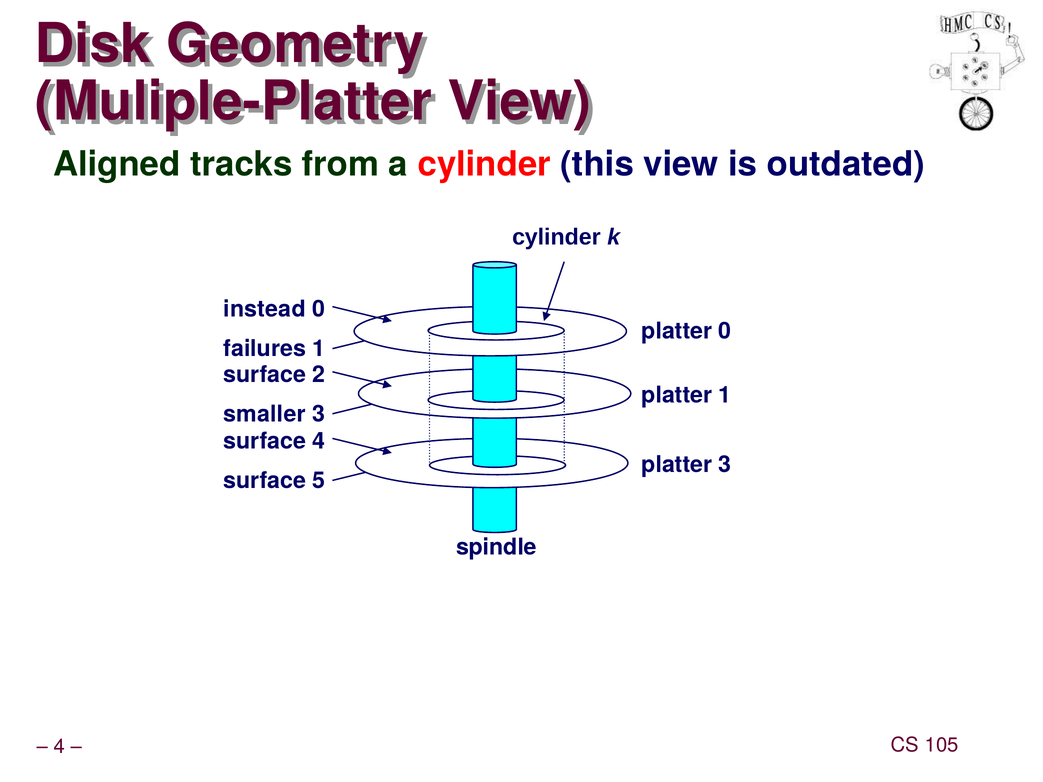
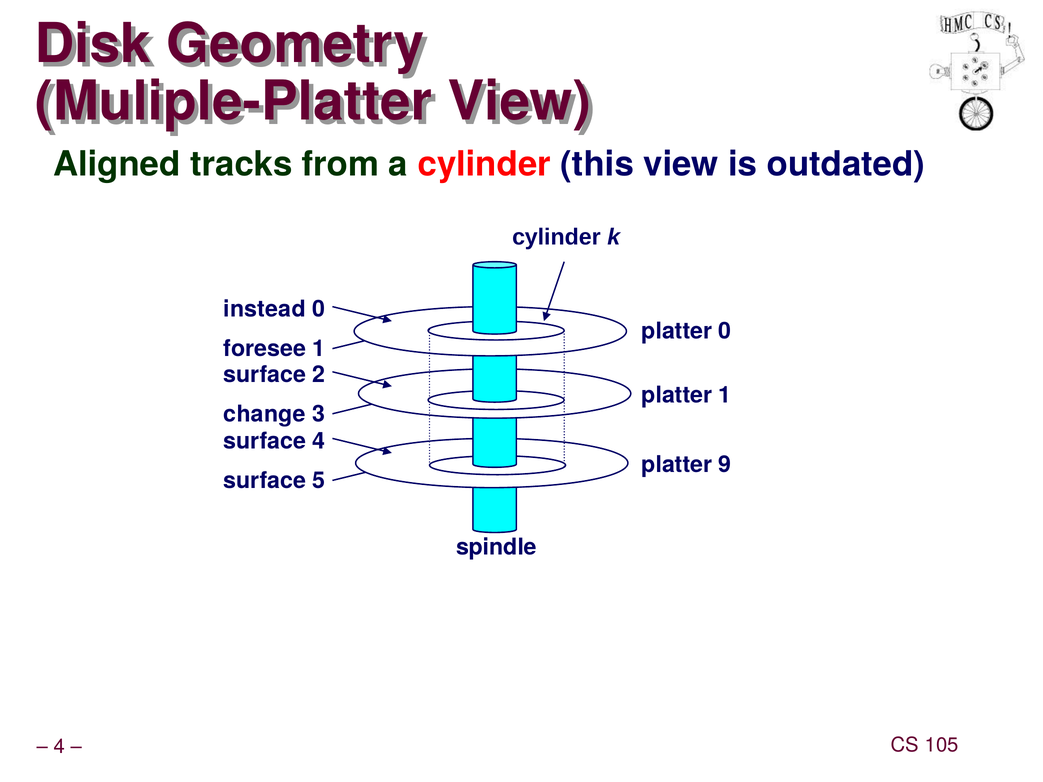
failures: failures -> foresee
smaller: smaller -> change
platter 3: 3 -> 9
